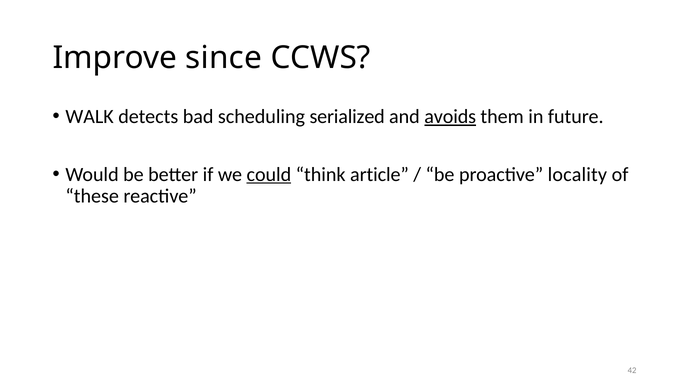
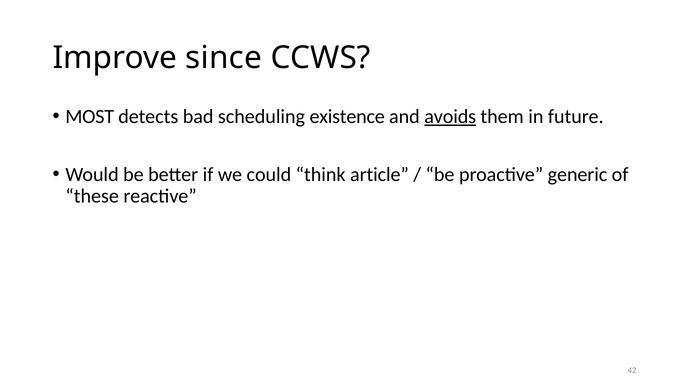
WALK: WALK -> MOST
serialized: serialized -> existence
could underline: present -> none
locality: locality -> generic
